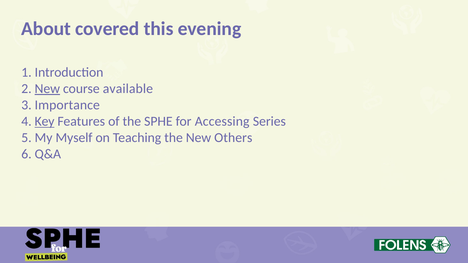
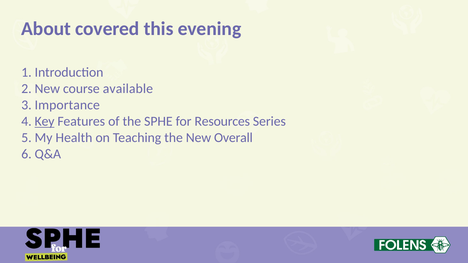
New at (47, 89) underline: present -> none
Accessing: Accessing -> Resources
Myself: Myself -> Health
Others: Others -> Overall
